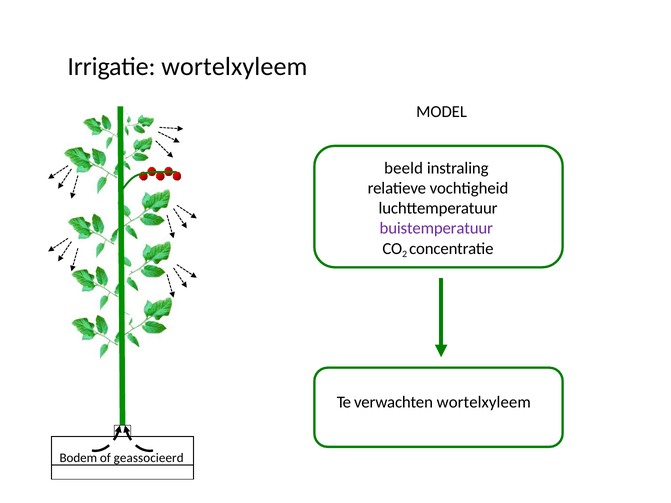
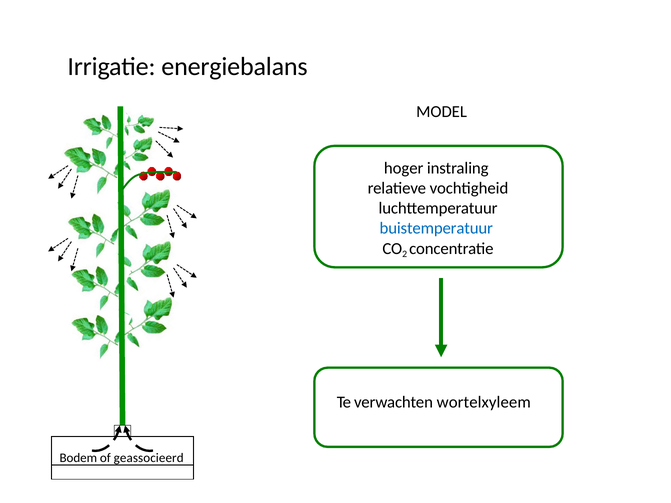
Irrigatie wortelxyleem: wortelxyleem -> energiebalans
beeld: beeld -> hoger
buistemperatuur colour: purple -> blue
